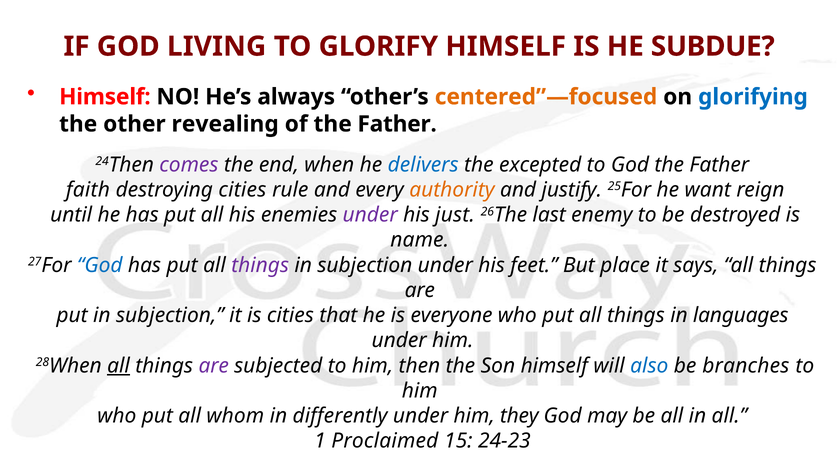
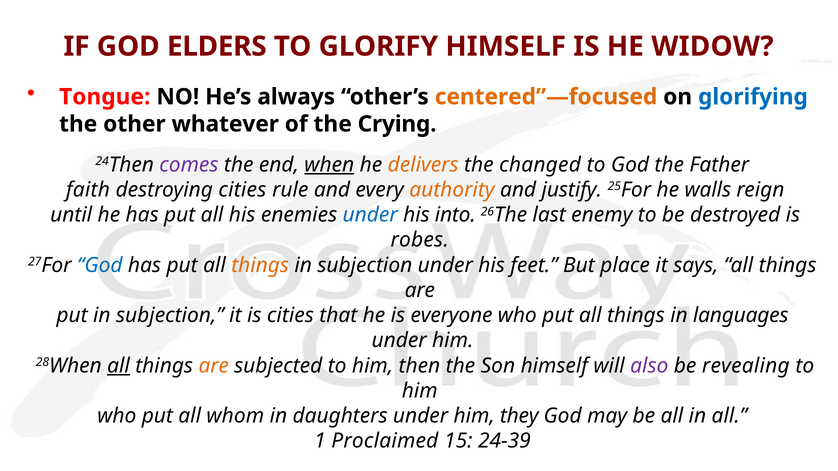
LIVING: LIVING -> ELDERS
SUBDUE: SUBDUE -> WIDOW
Himself at (105, 97): Himself -> Tongue
revealing: revealing -> whatever
of the Father: Father -> Crying
when underline: none -> present
delivers colour: blue -> orange
excepted: excepted -> changed
want: want -> walls
under at (370, 215) colour: purple -> blue
just: just -> into
name: name -> robes
things at (260, 265) colour: purple -> orange
are at (214, 366) colour: purple -> orange
also colour: blue -> purple
branches: branches -> revealing
differently: differently -> daughters
24-23: 24-23 -> 24-39
